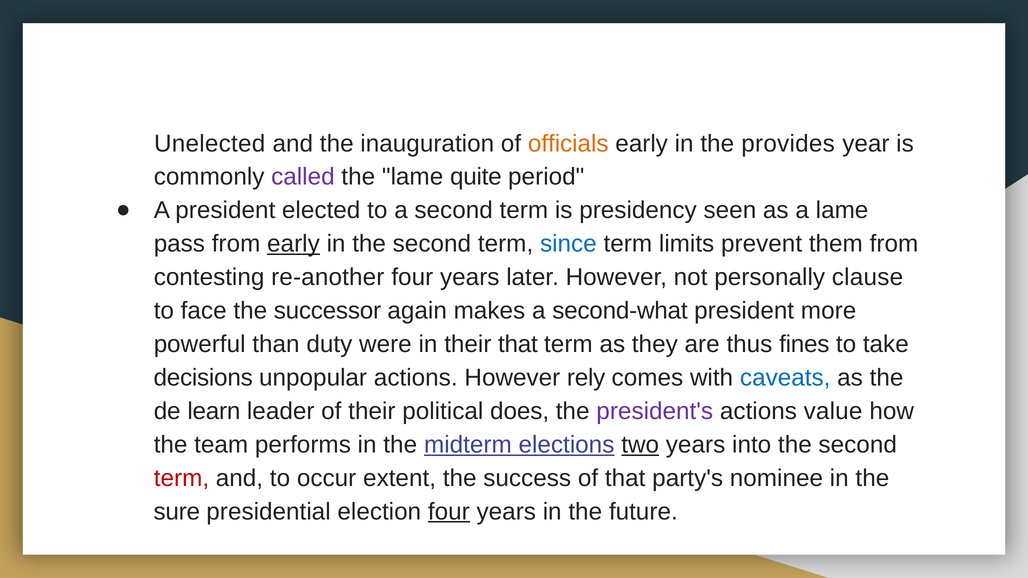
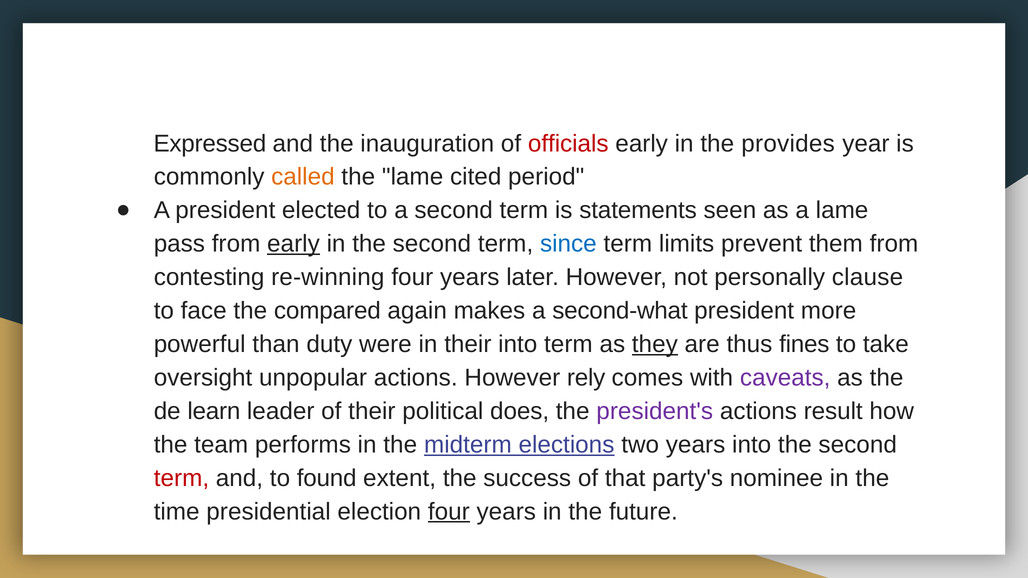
Unelected: Unelected -> Expressed
officials colour: orange -> red
called colour: purple -> orange
quite: quite -> cited
presidency: presidency -> statements
re-another: re-another -> re-winning
successor: successor -> compared
their that: that -> into
they underline: none -> present
decisions: decisions -> oversight
caveats colour: blue -> purple
value: value -> result
two underline: present -> none
occur: occur -> found
sure: sure -> time
